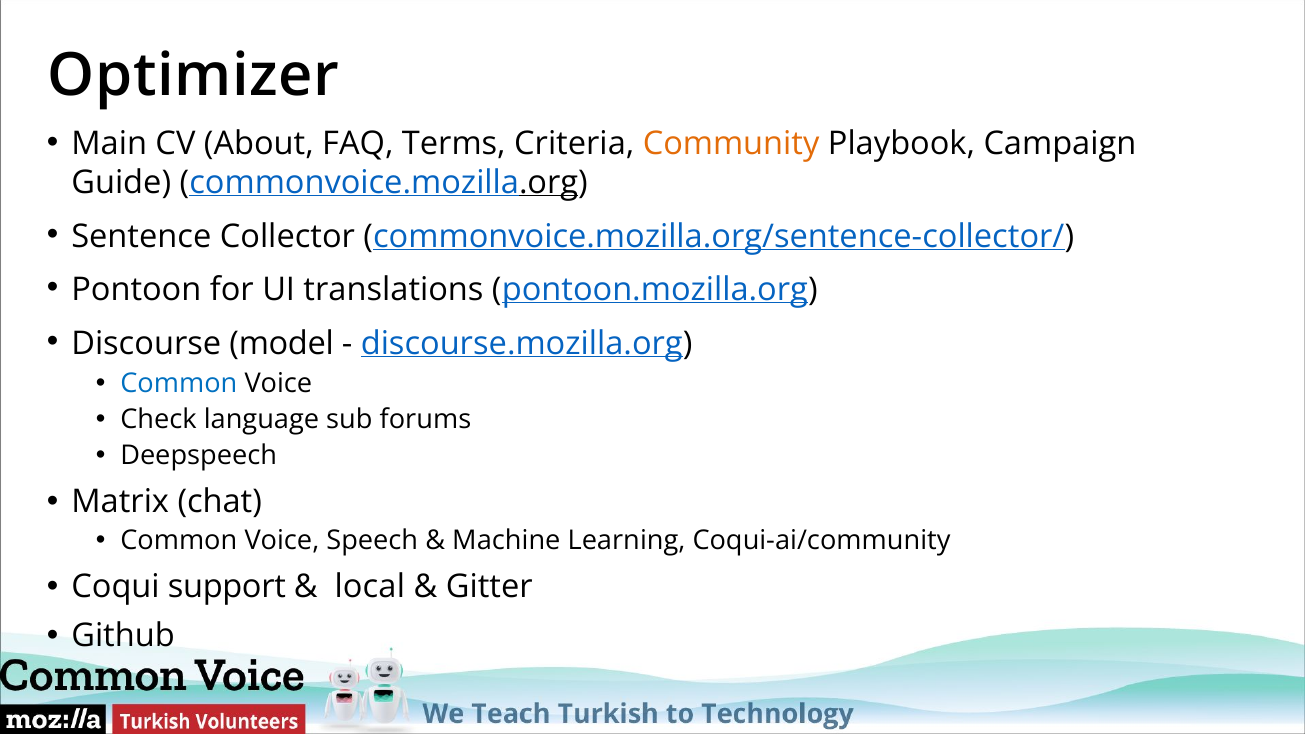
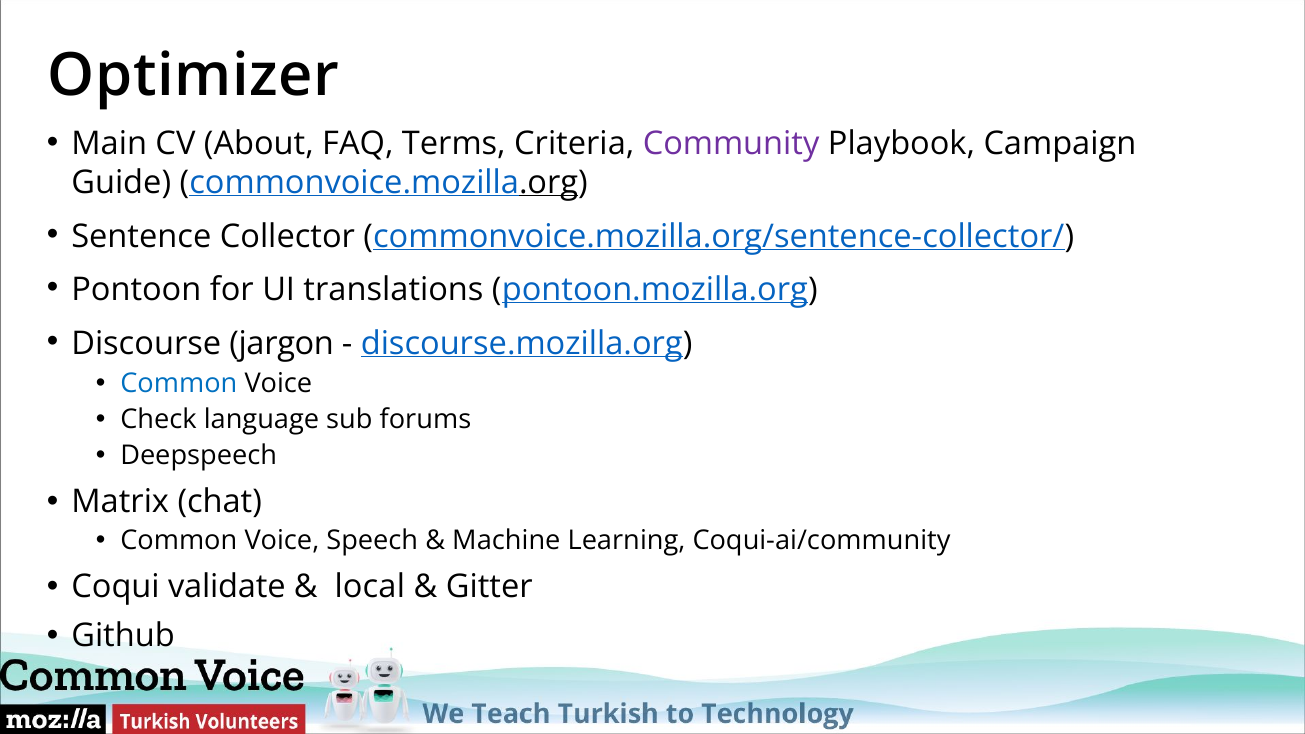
Community colour: orange -> purple
model: model -> jargon
support: support -> validate
